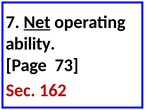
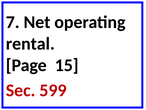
Net underline: present -> none
ability: ability -> rental
73: 73 -> 15
162: 162 -> 599
